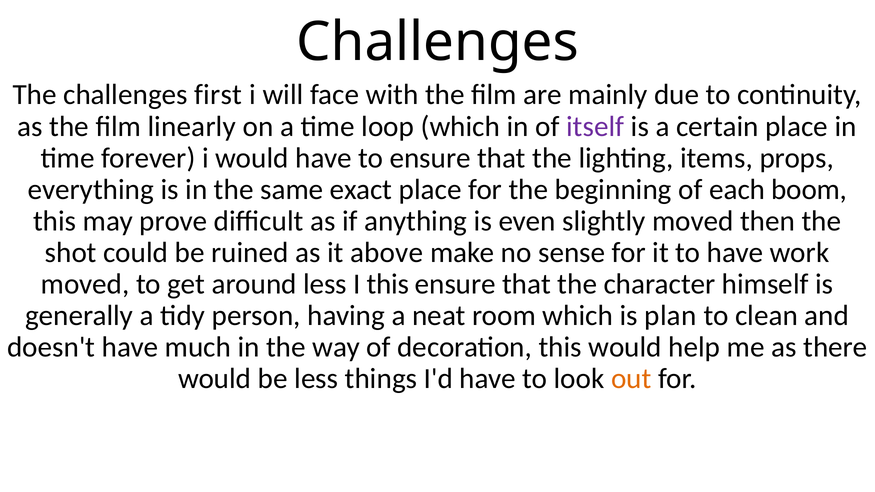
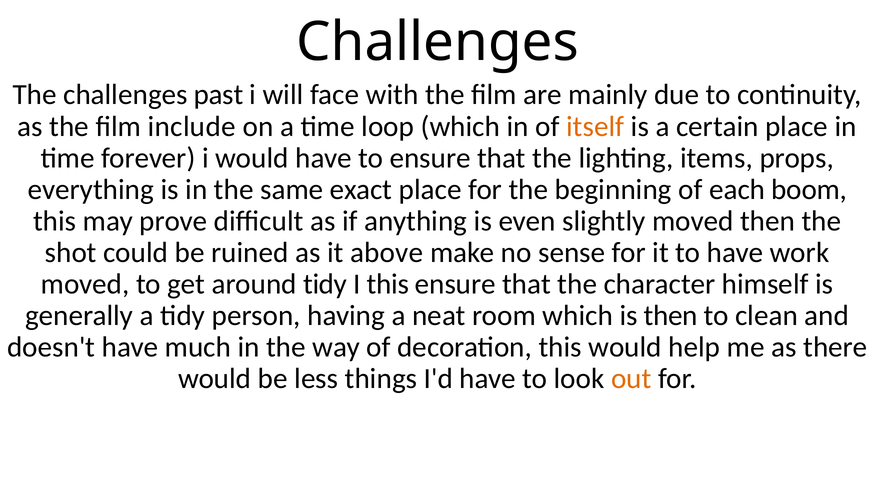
first: first -> past
linearly: linearly -> include
itself colour: purple -> orange
around less: less -> tidy
is plan: plan -> then
